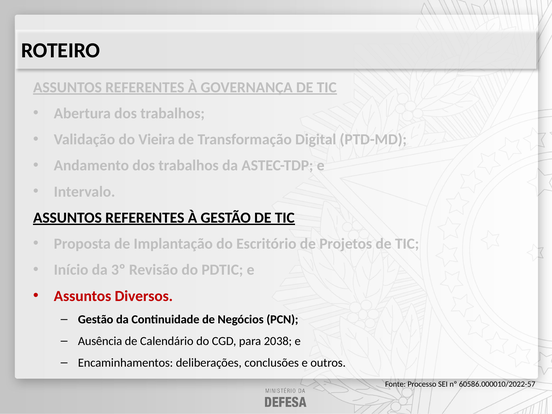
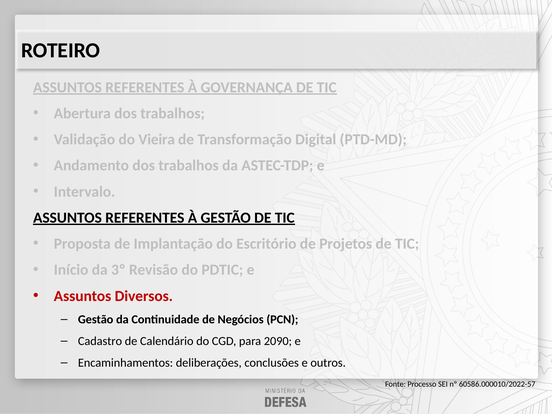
Ausência: Ausência -> Cadastro
2038: 2038 -> 2090
